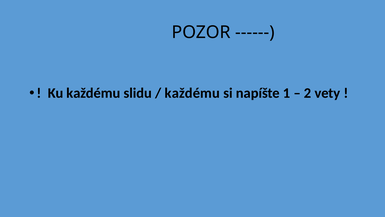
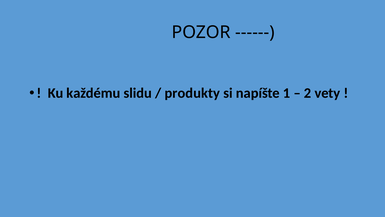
každému at (192, 93): každému -> produkty
